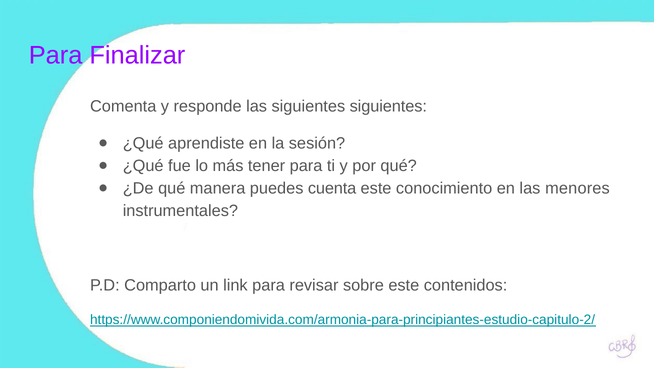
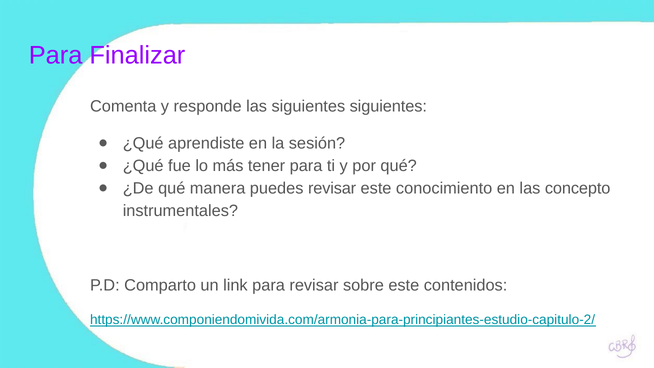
puedes cuenta: cuenta -> revisar
menores: menores -> concepto
